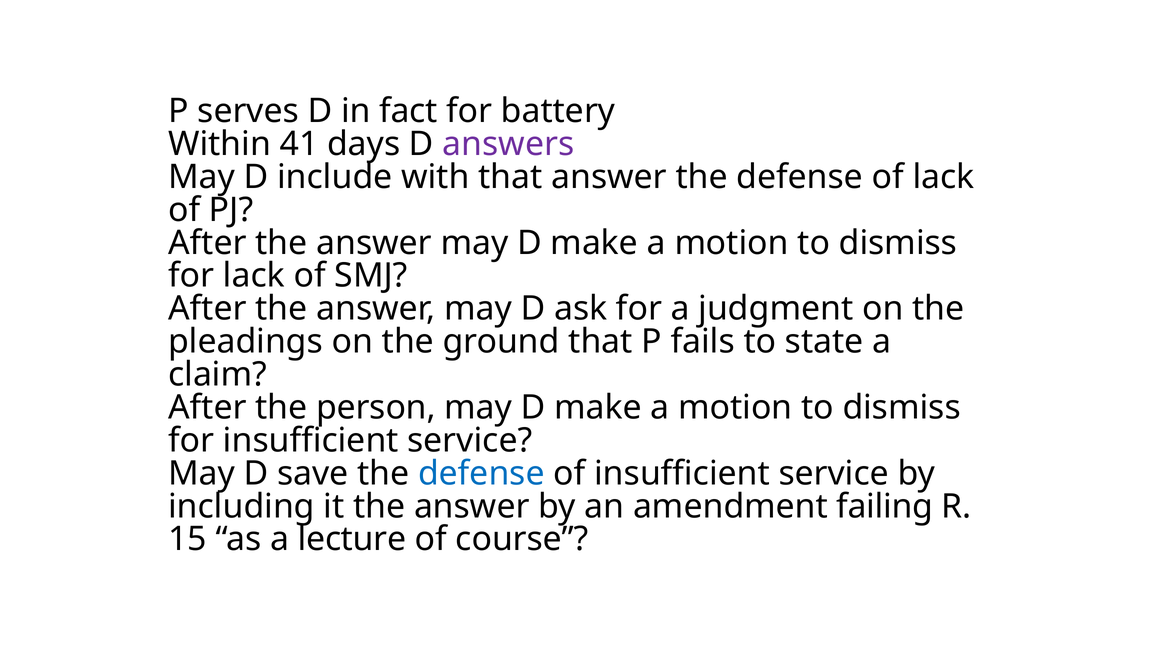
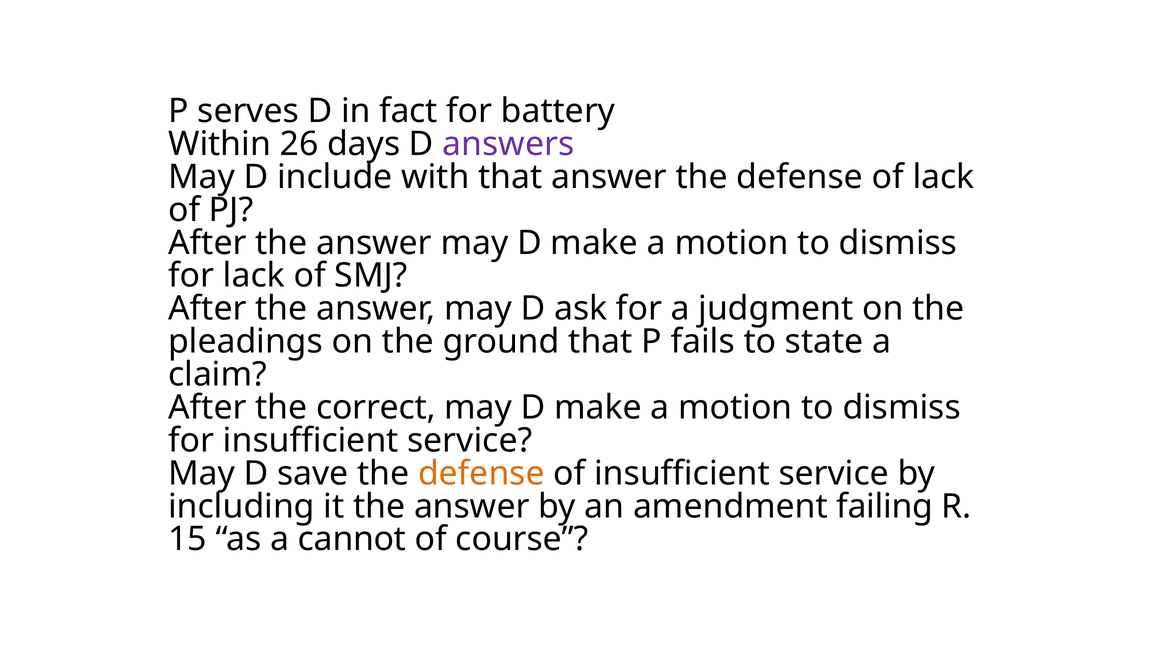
41: 41 -> 26
person: person -> correct
defense at (481, 473) colour: blue -> orange
lecture: lecture -> cannot
